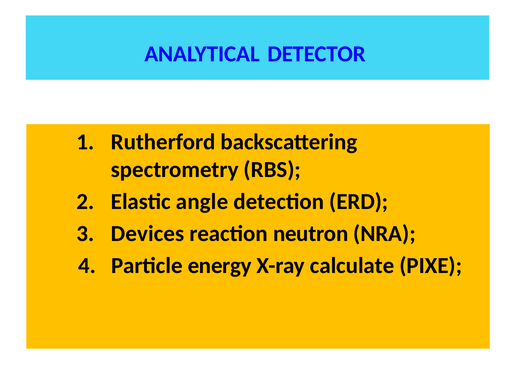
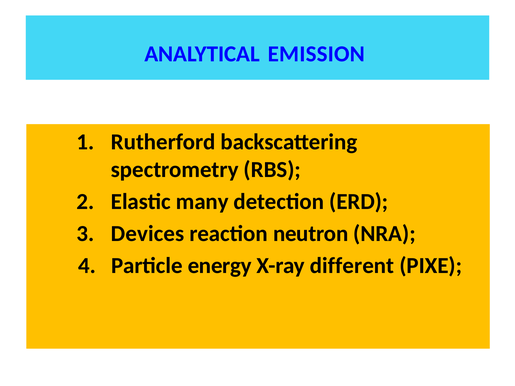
DETECTOR: DETECTOR -> EMISSION
angle: angle -> many
calculate: calculate -> different
